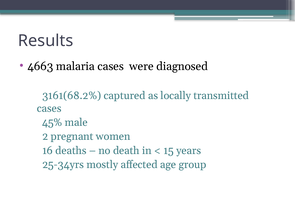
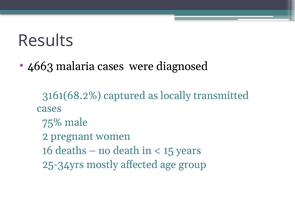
45%: 45% -> 75%
